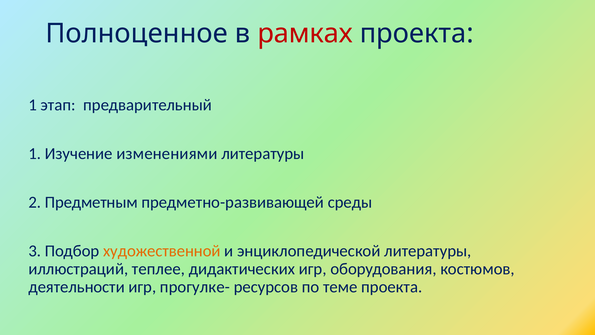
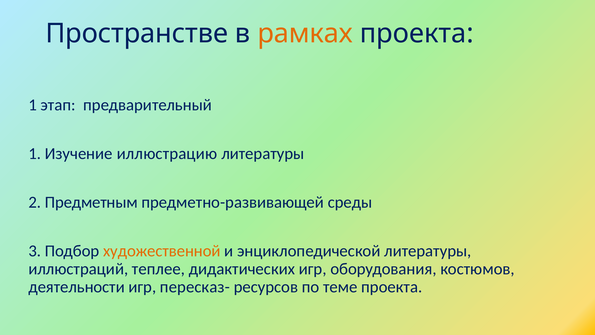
Полноценное: Полноценное -> Пространстве
рамках colour: red -> orange
изменениями: изменениями -> иллюстрацию
прогулке-: прогулке- -> пересказ-
